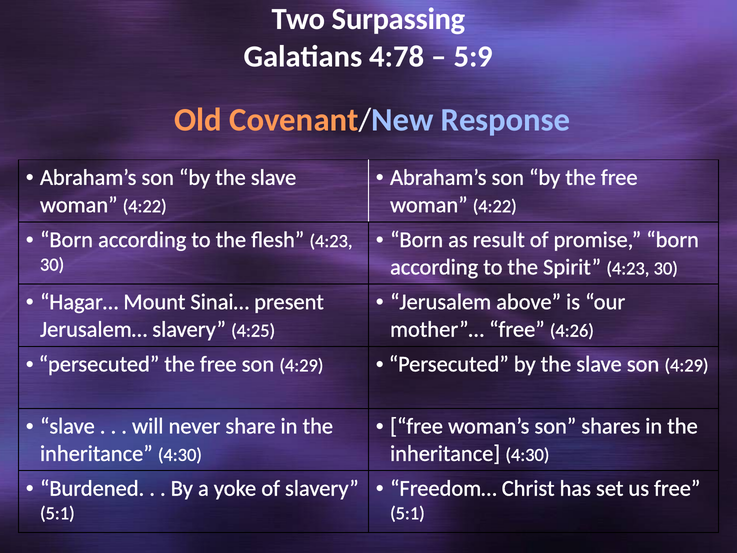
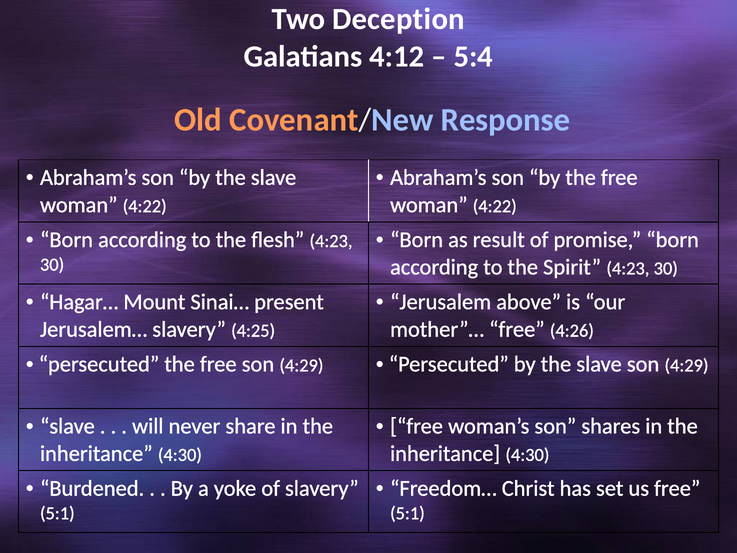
Surpassing: Surpassing -> Deception
4:78: 4:78 -> 4:12
5:9: 5:9 -> 5:4
